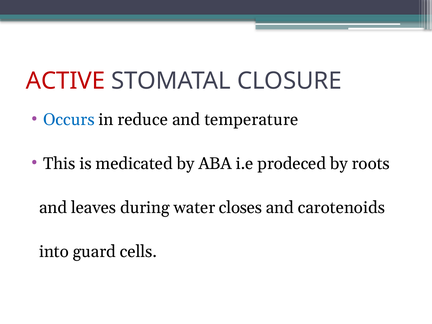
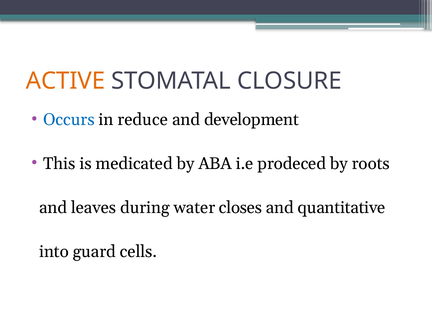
ACTIVE colour: red -> orange
temperature: temperature -> development
carotenoids: carotenoids -> quantitative
